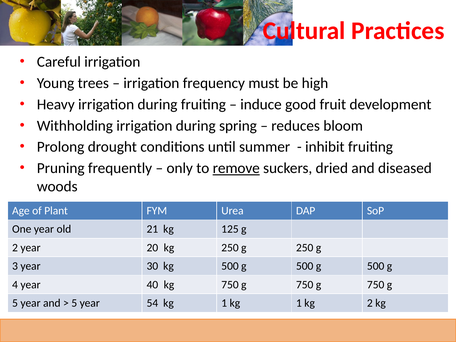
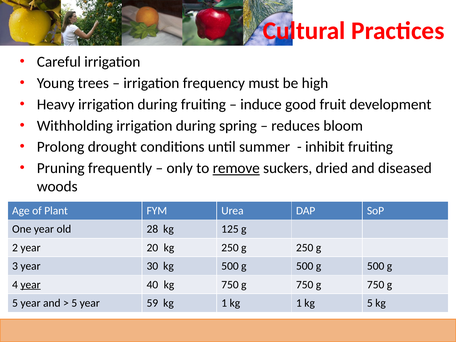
21: 21 -> 28
year at (31, 285) underline: none -> present
54: 54 -> 59
kg 2: 2 -> 5
